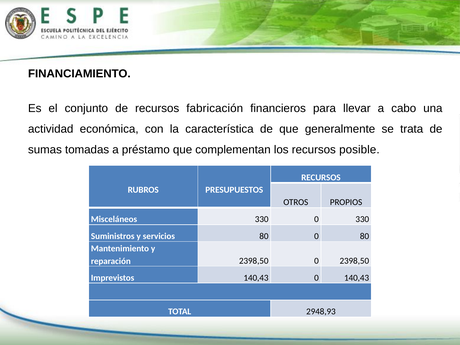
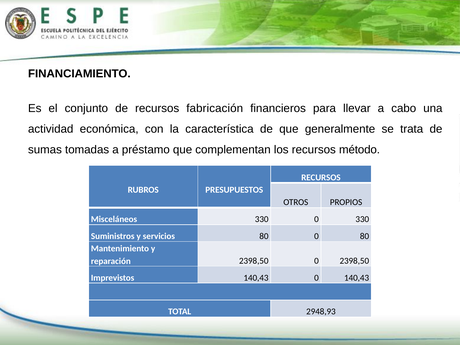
posible: posible -> método
